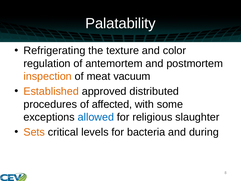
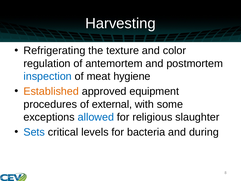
Palatability: Palatability -> Harvesting
inspection colour: orange -> blue
vacuum: vacuum -> hygiene
distributed: distributed -> equipment
affected: affected -> external
Sets colour: orange -> blue
